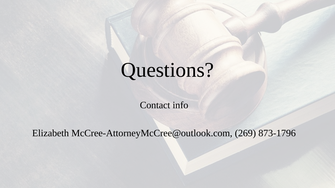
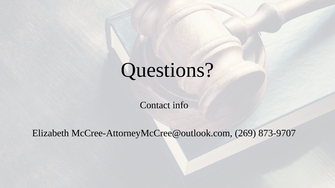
873-1796: 873-1796 -> 873-9707
